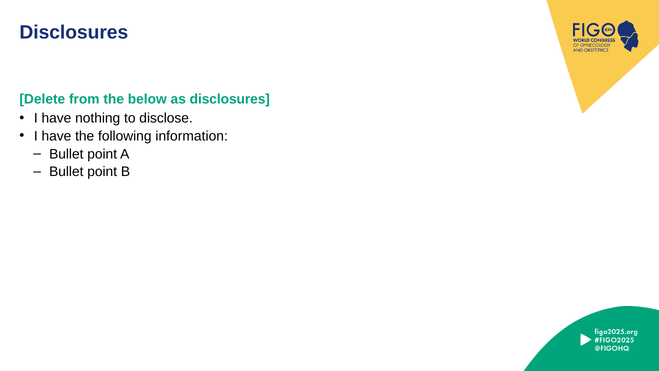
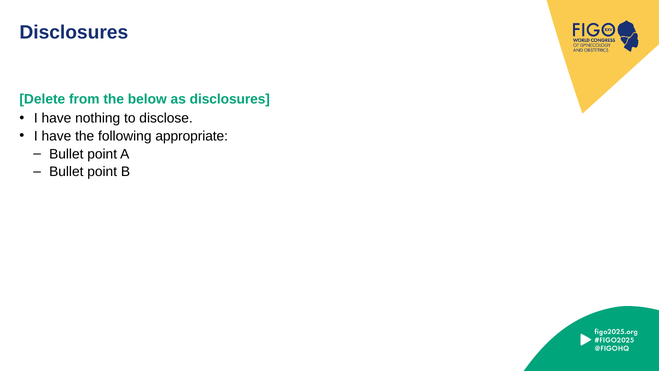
information: information -> appropriate
